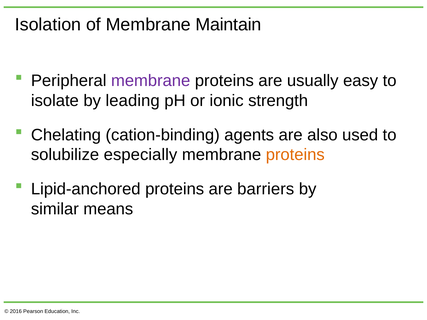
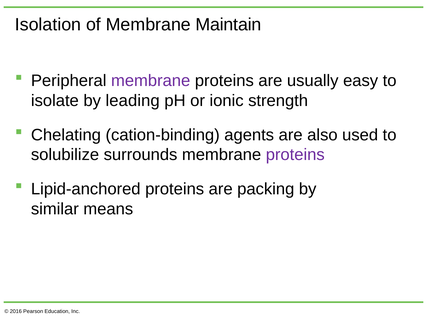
especially: especially -> surrounds
proteins at (295, 155) colour: orange -> purple
barriers: barriers -> packing
